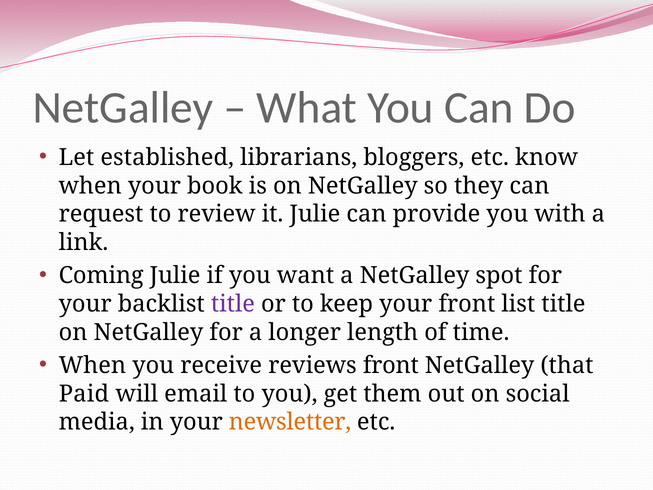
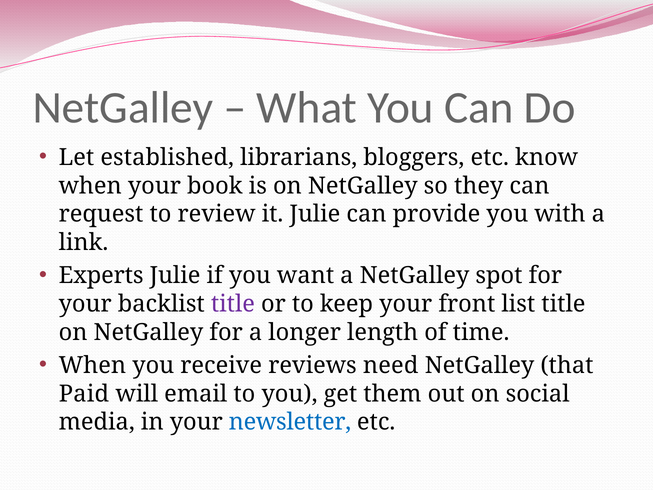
Coming: Coming -> Experts
reviews front: front -> need
newsletter colour: orange -> blue
